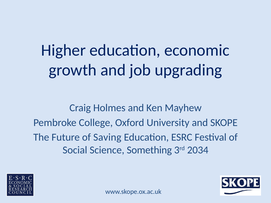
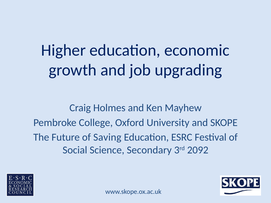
Something: Something -> Secondary
2034: 2034 -> 2092
